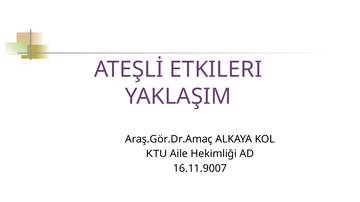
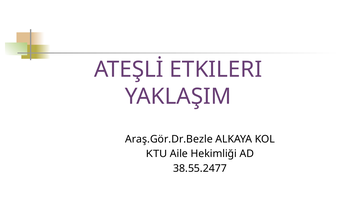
Araş.Gör.Dr.Amaç: Araş.Gör.Dr.Amaç -> Araş.Gör.Dr.Bezle
16.11.9007: 16.11.9007 -> 38.55.2477
